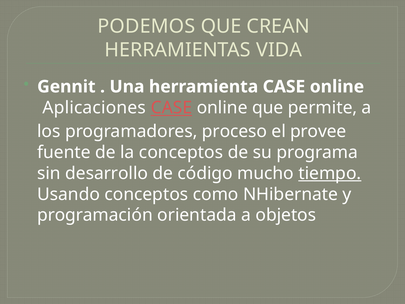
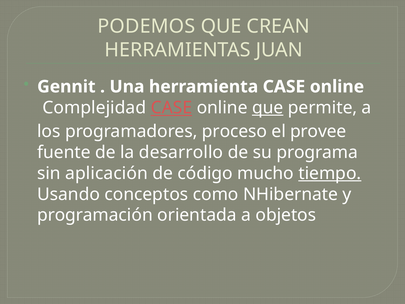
VIDA: VIDA -> JUAN
Aplicaciones: Aplicaciones -> Complejidad
que at (268, 108) underline: none -> present
la conceptos: conceptos -> desarrollo
desarrollo: desarrollo -> aplicación
